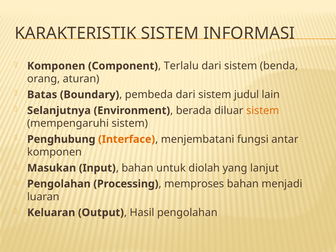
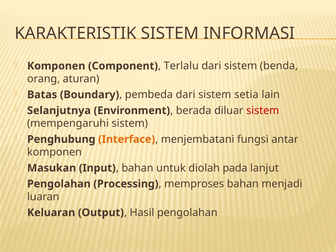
judul: judul -> setia
sistem at (263, 111) colour: orange -> red
yang: yang -> pada
